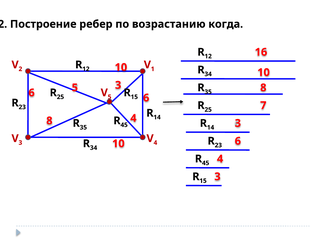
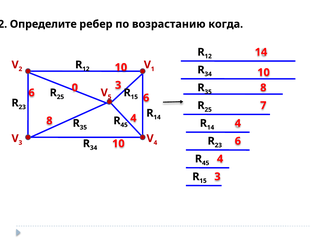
Построение: Построение -> Определите
16 at (261, 52): 16 -> 14
6 5: 5 -> 0
3 at (238, 123): 3 -> 4
